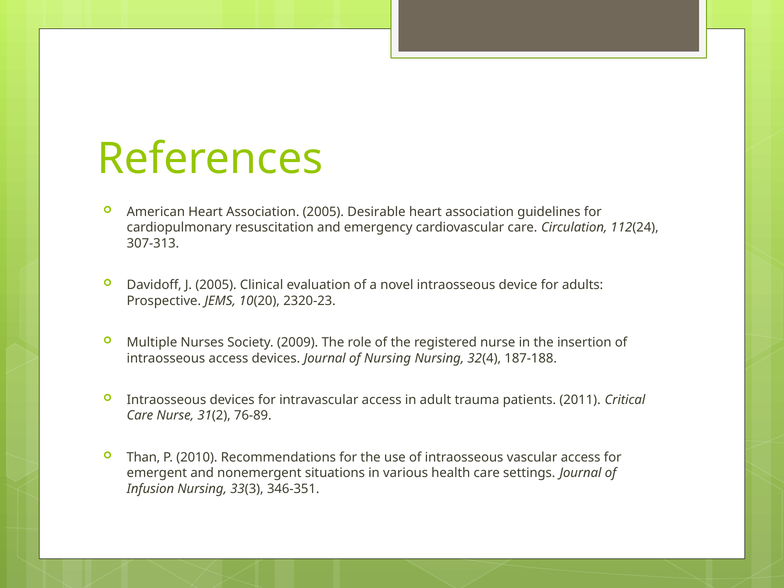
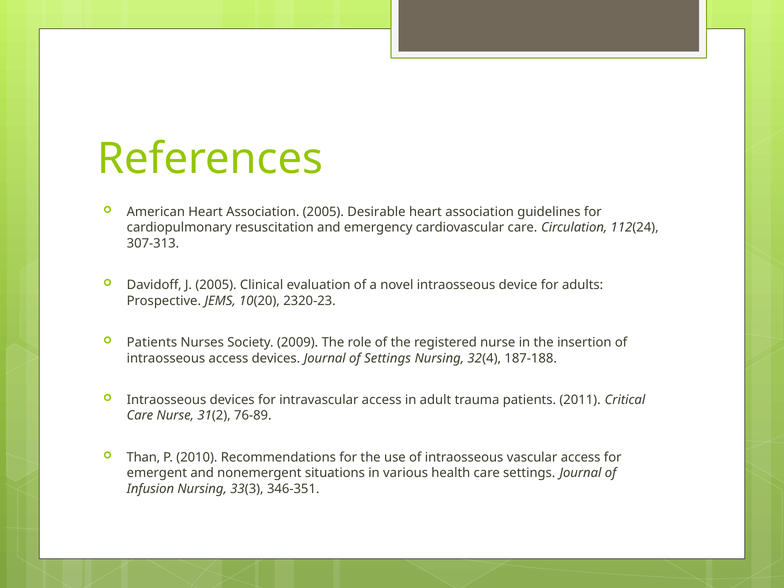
Multiple at (152, 343): Multiple -> Patients
of Nursing: Nursing -> Settings
